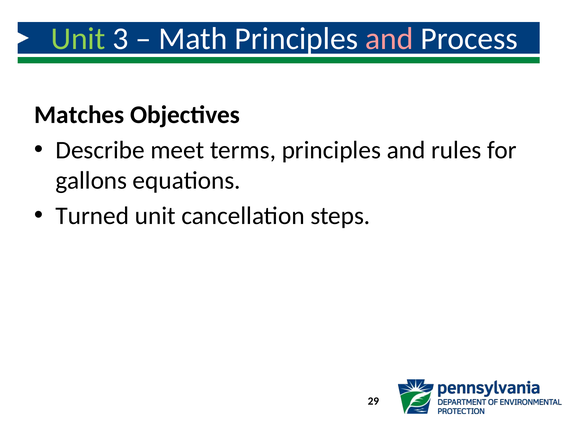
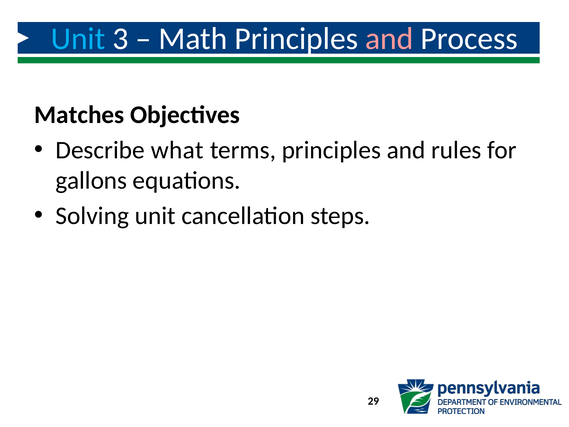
Unit at (78, 39) colour: light green -> light blue
meet: meet -> what
Turned: Turned -> Solving
